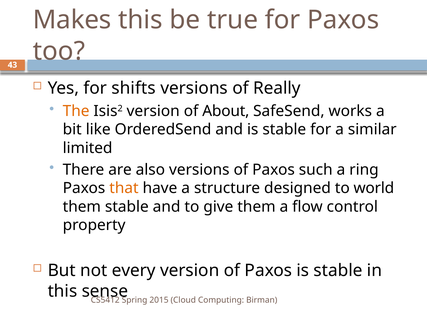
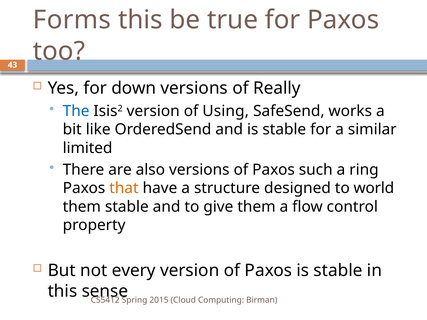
Makes: Makes -> Forms
shifts: shifts -> down
The colour: orange -> blue
About: About -> Using
